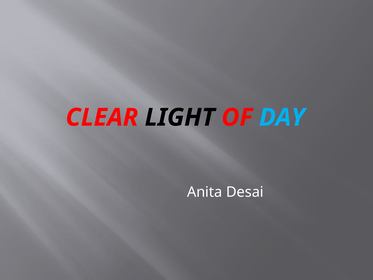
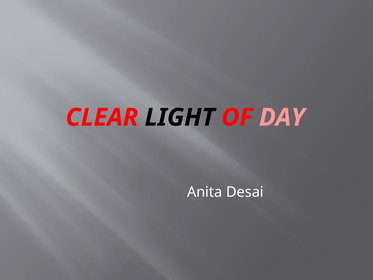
DAY colour: light blue -> pink
